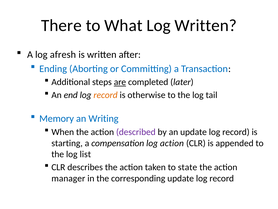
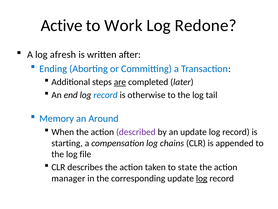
There: There -> Active
What: What -> Work
Log Written: Written -> Redone
record at (106, 95) colour: orange -> blue
Writing: Writing -> Around
log action: action -> chains
list: list -> file
log at (202, 178) underline: none -> present
